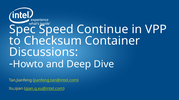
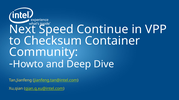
Spec: Spec -> Next
Discussions: Discussions -> Community
